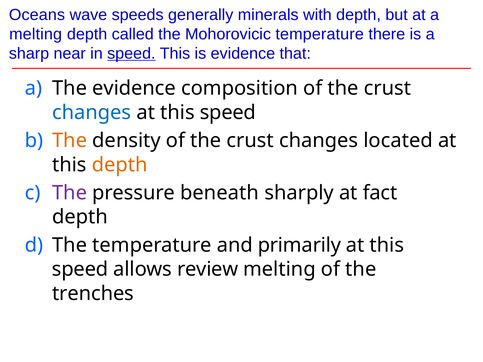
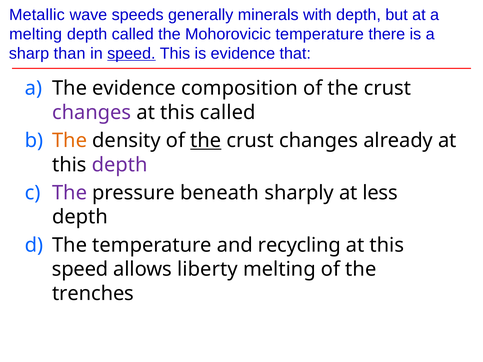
Oceans: Oceans -> Metallic
near: near -> than
changes at (92, 112) colour: blue -> purple
speed at (228, 112): speed -> called
the at (206, 141) underline: none -> present
located: located -> already
depth at (120, 165) colour: orange -> purple
fact: fact -> less
primarily: primarily -> recycling
review: review -> liberty
